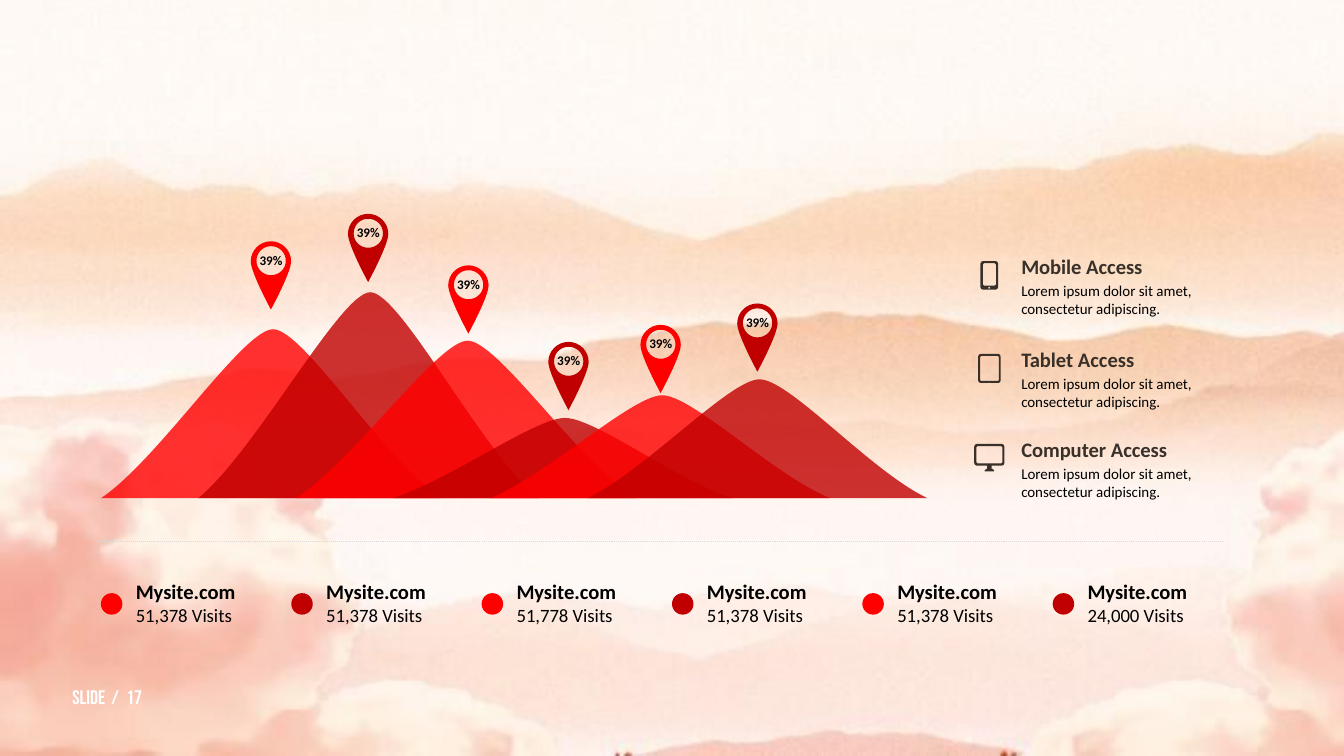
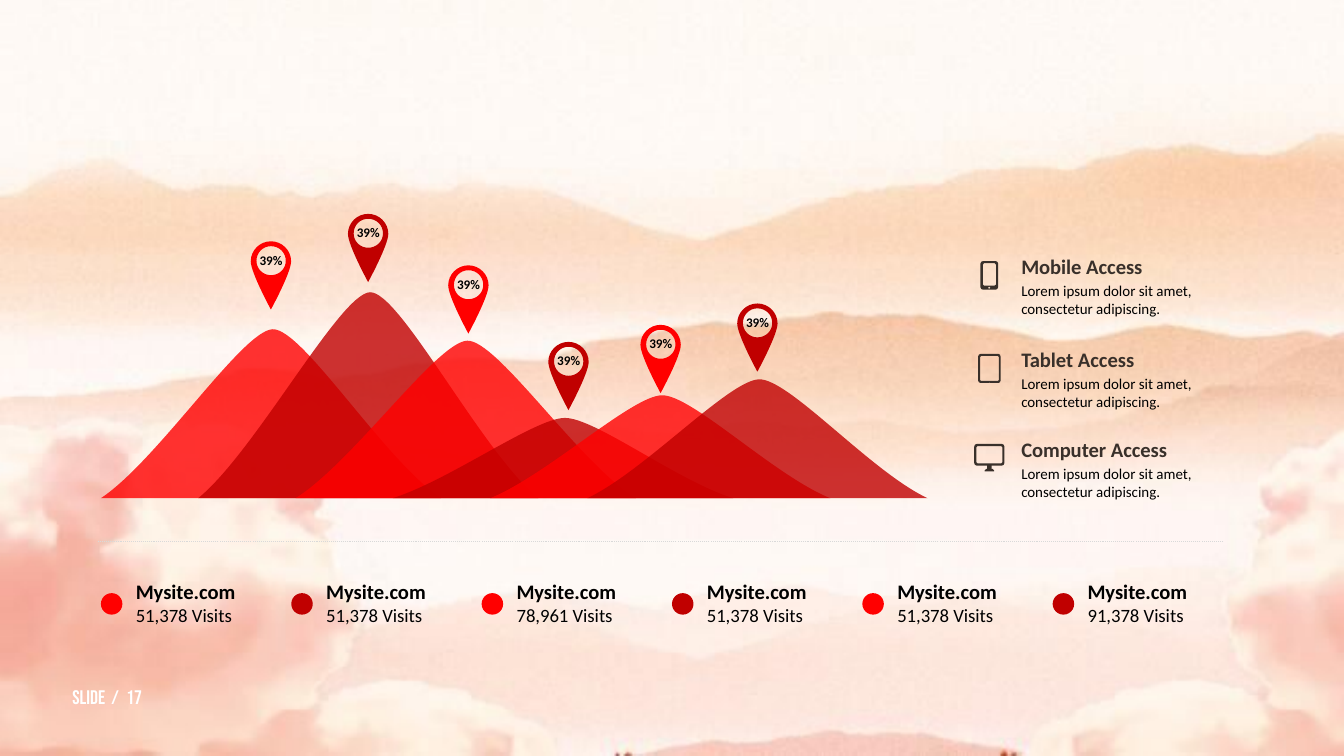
51,778: 51,778 -> 78,961
24,000: 24,000 -> 91,378
